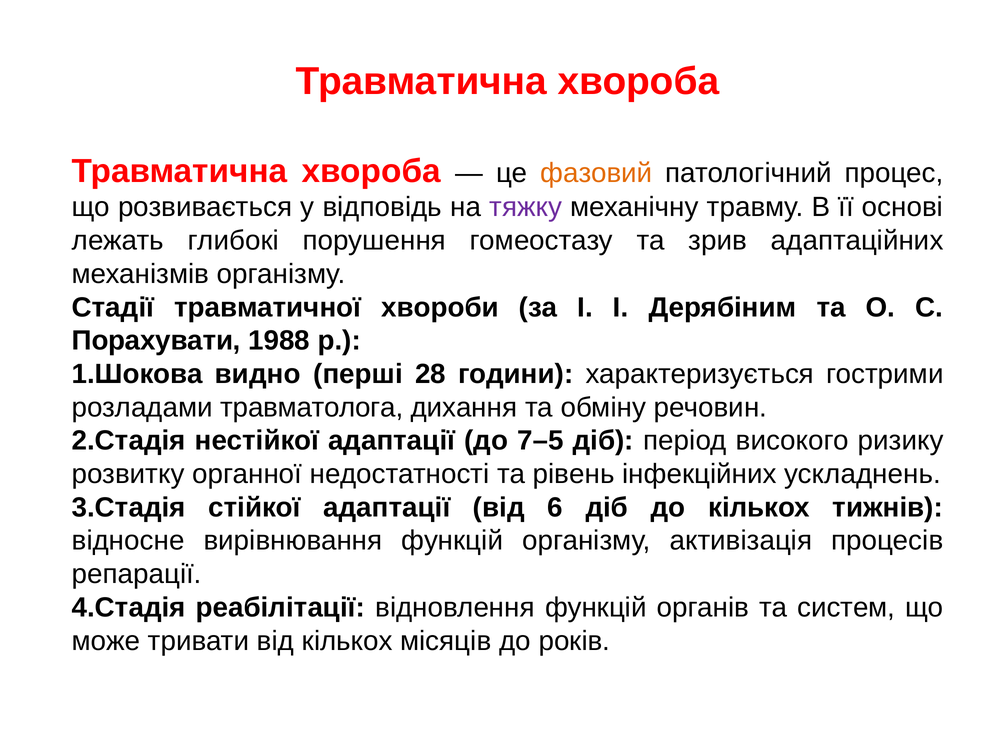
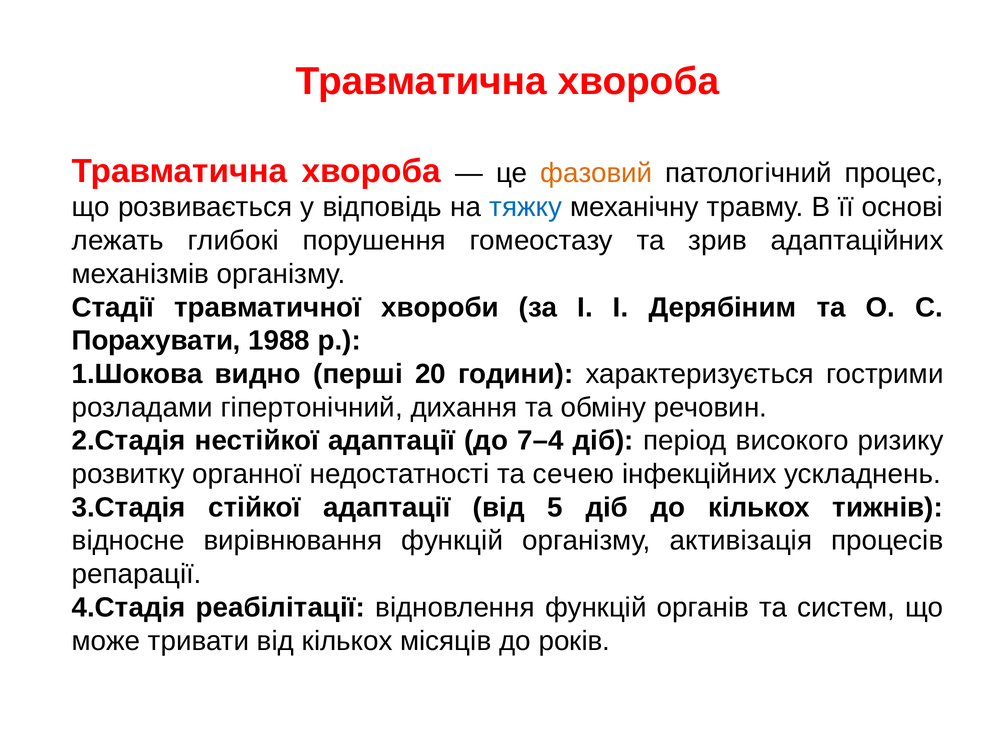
тяжку colour: purple -> blue
28: 28 -> 20
травматолога: травматолога -> гіпертонічний
7–5: 7–5 -> 7–4
рівень: рівень -> сечею
6: 6 -> 5
